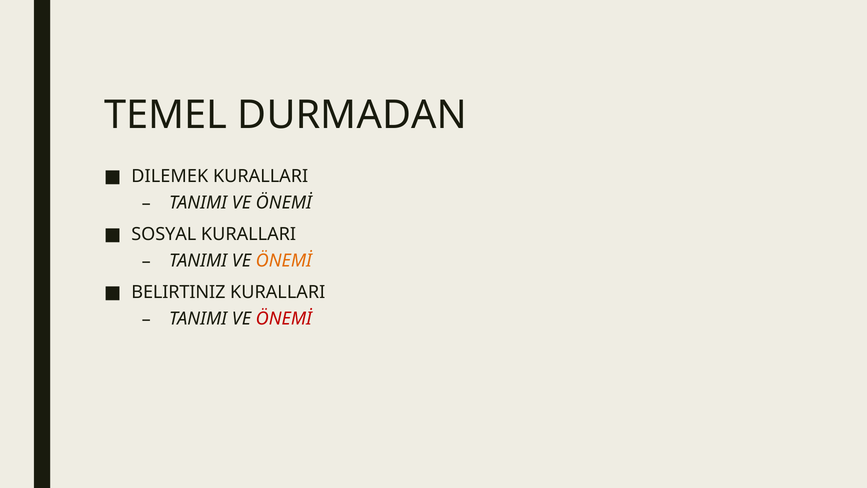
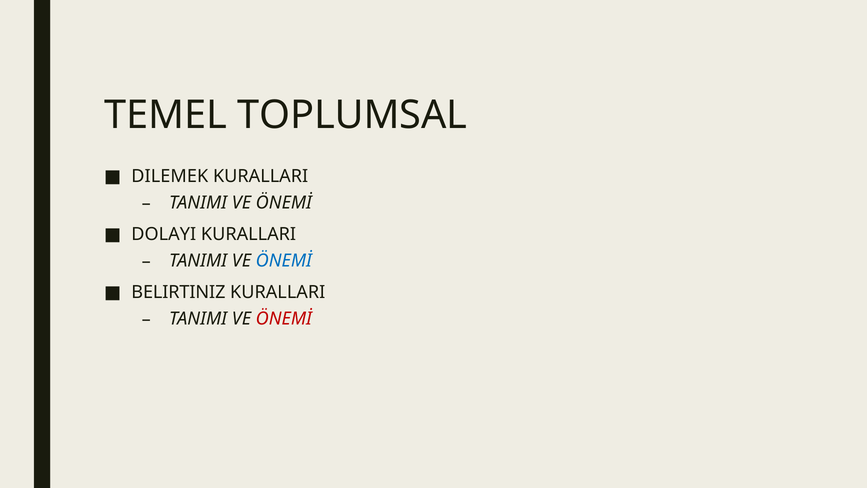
DURMADAN: DURMADAN -> TOPLUMSAL
SOSYAL: SOSYAL -> DOLAYI
ÖNEMİ at (284, 261) colour: orange -> blue
